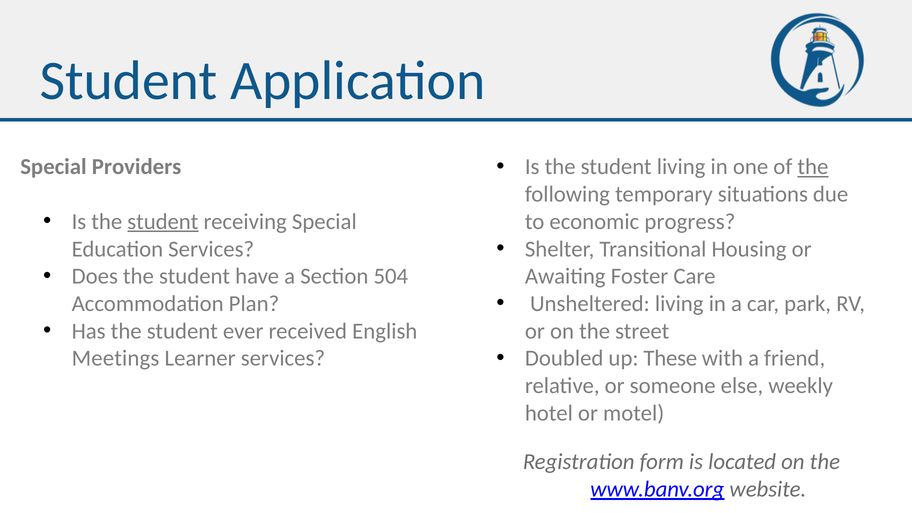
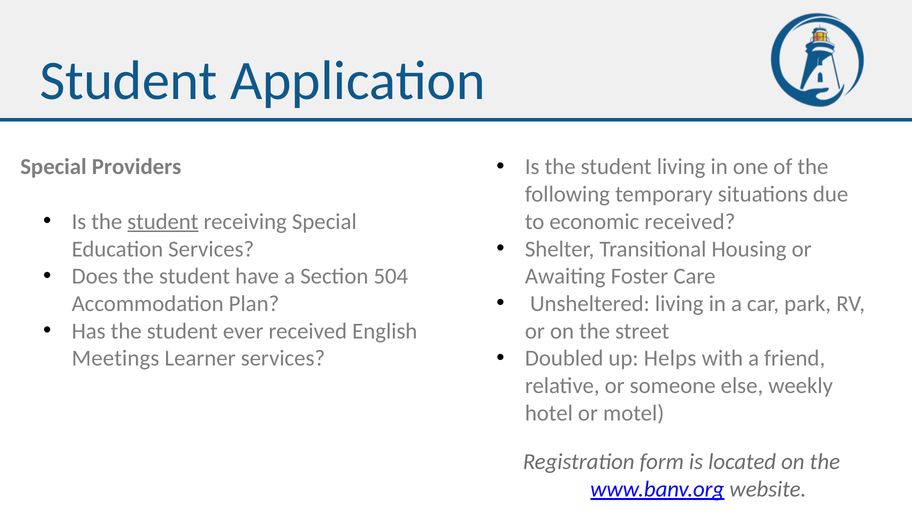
the at (813, 167) underline: present -> none
economic progress: progress -> received
These: These -> Helps
